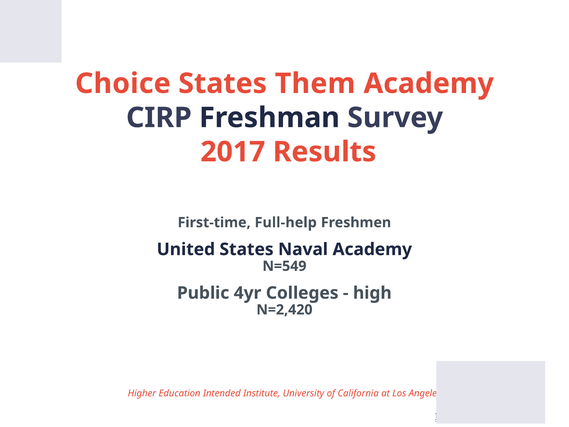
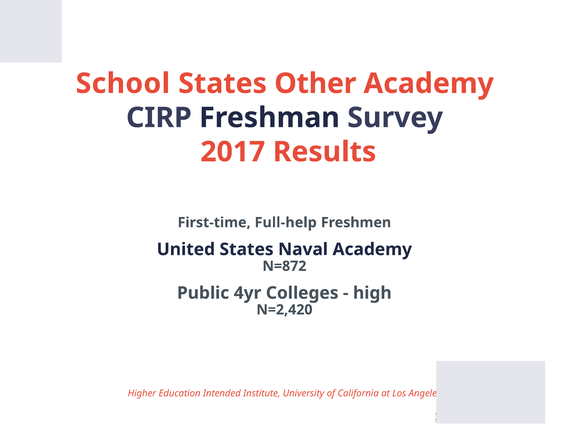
Choice: Choice -> School
Them: Them -> Other
N=549: N=549 -> N=872
